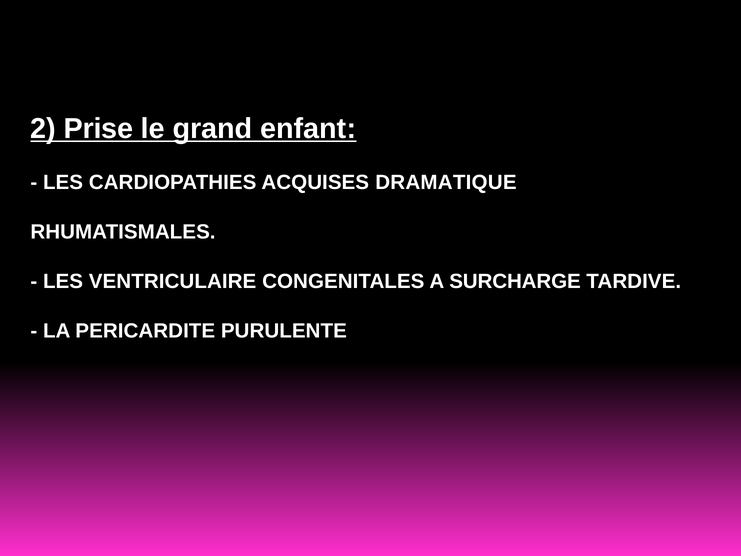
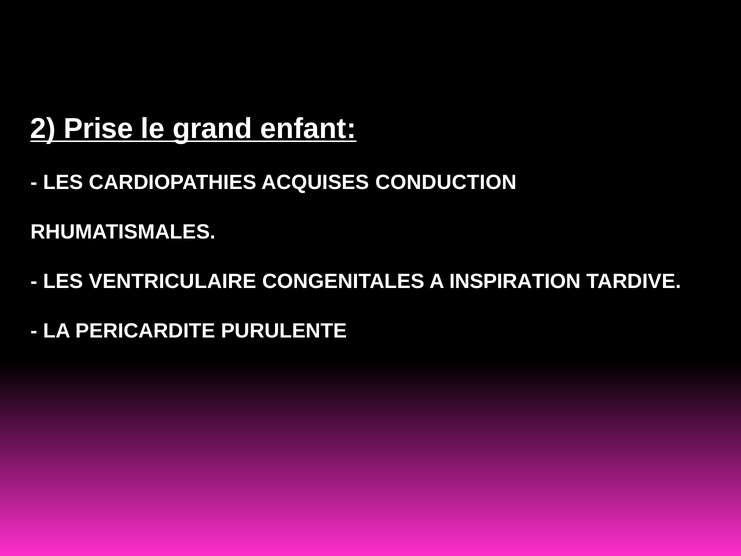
DRAMATIQUE: DRAMATIQUE -> CONDUCTION
SURCHARGE: SURCHARGE -> INSPIRATION
